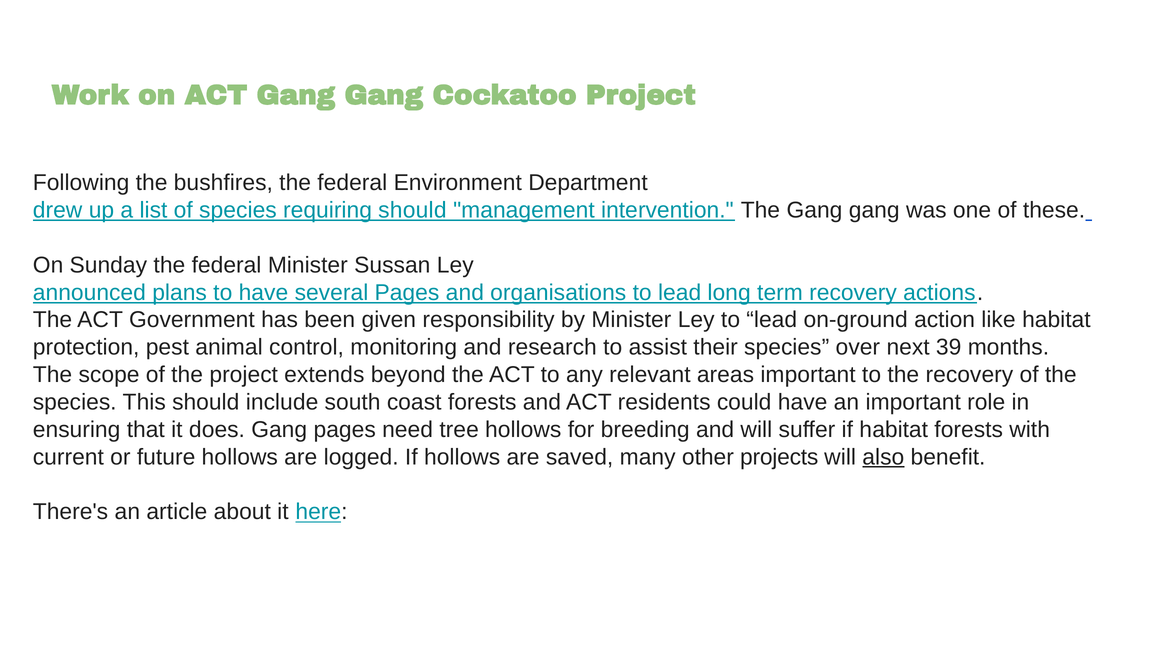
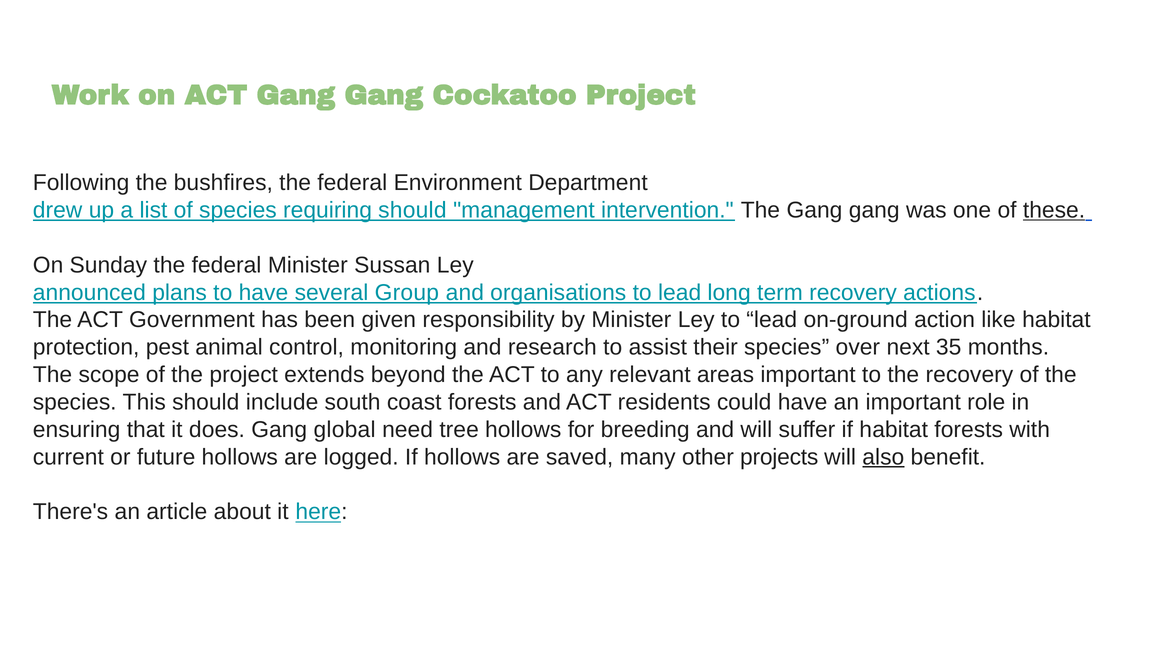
these underline: none -> present
several Pages: Pages -> Group
39: 39 -> 35
Gang pages: pages -> global
